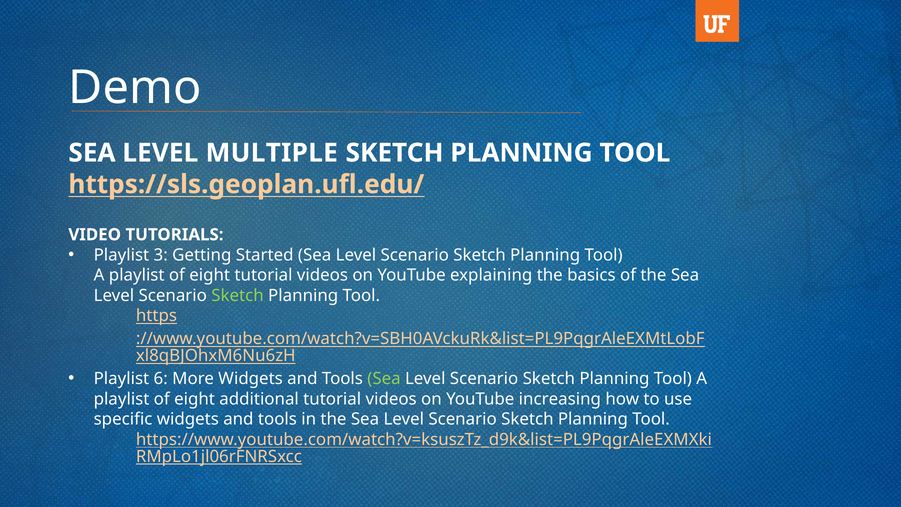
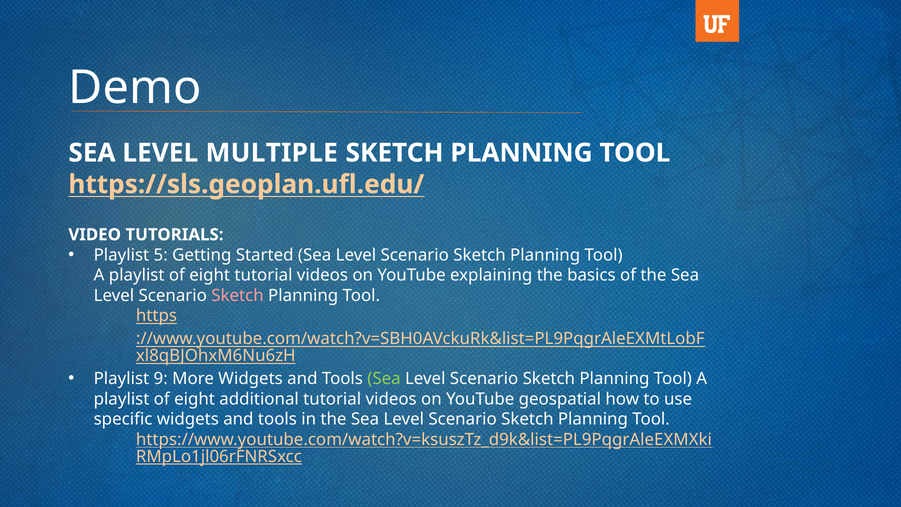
3: 3 -> 5
Sketch at (238, 295) colour: light green -> pink
6: 6 -> 9
increasing: increasing -> geospatial
